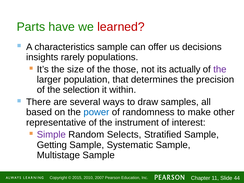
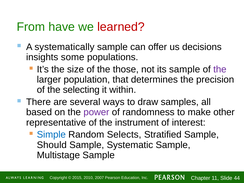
Parts: Parts -> From
characteristics: characteristics -> systematically
rarely: rarely -> some
its actually: actually -> sample
selection: selection -> selecting
power colour: blue -> purple
Simple colour: purple -> blue
Getting: Getting -> Should
